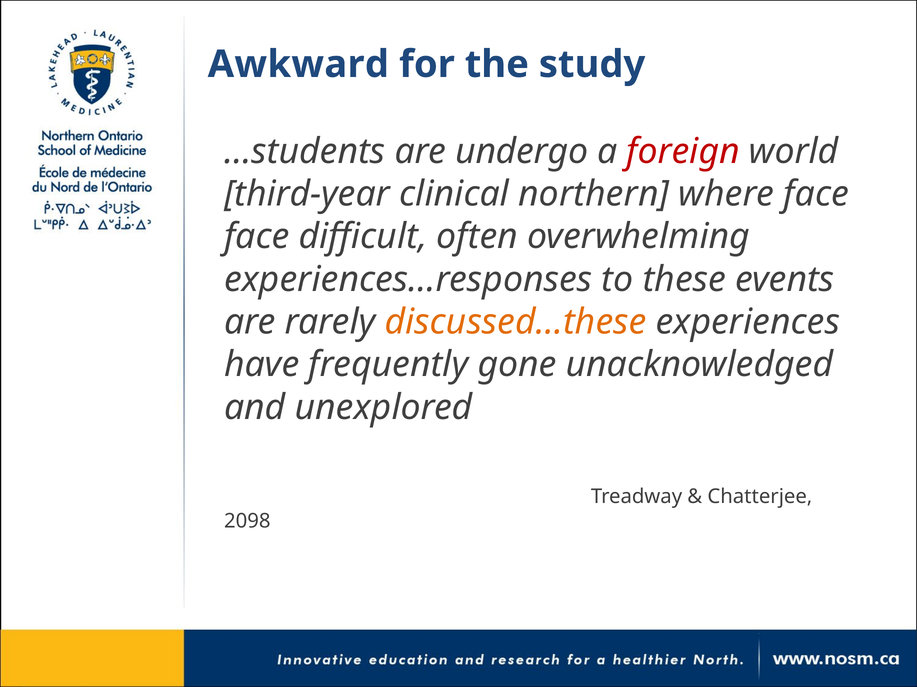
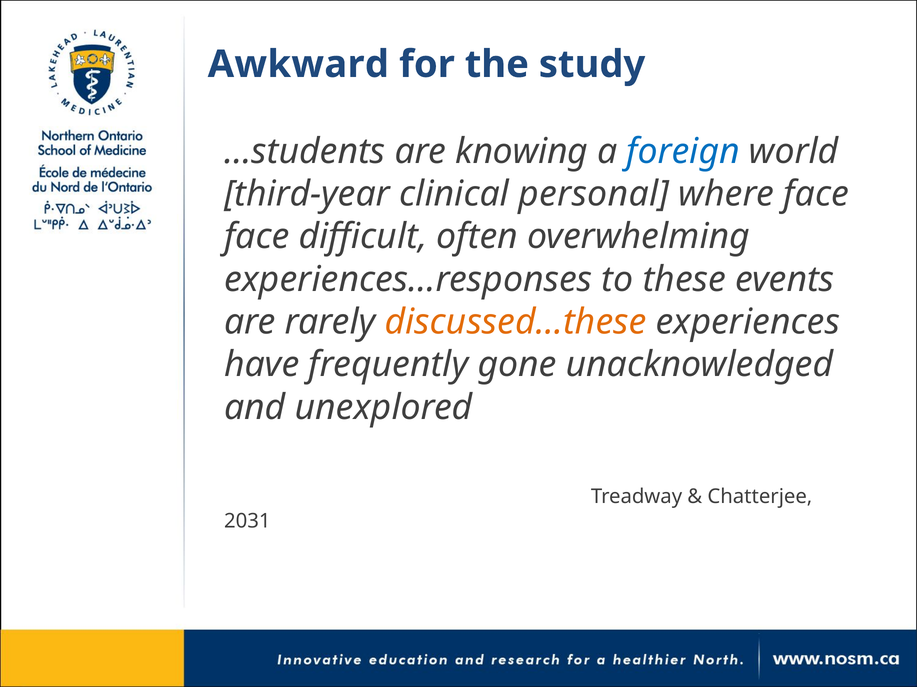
undergo: undergo -> knowing
foreign colour: red -> blue
northern: northern -> personal
2098: 2098 -> 2031
